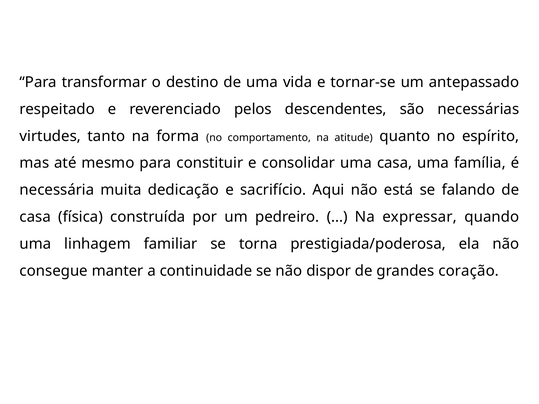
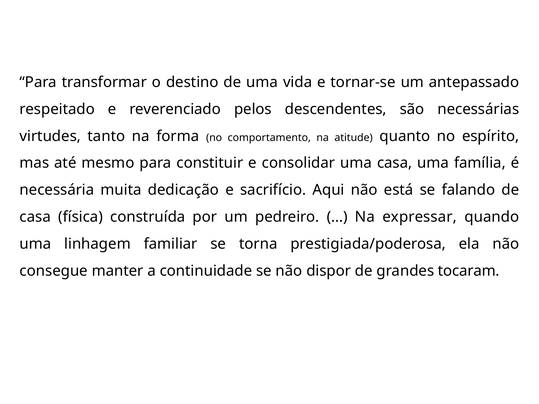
coração: coração -> tocaram
